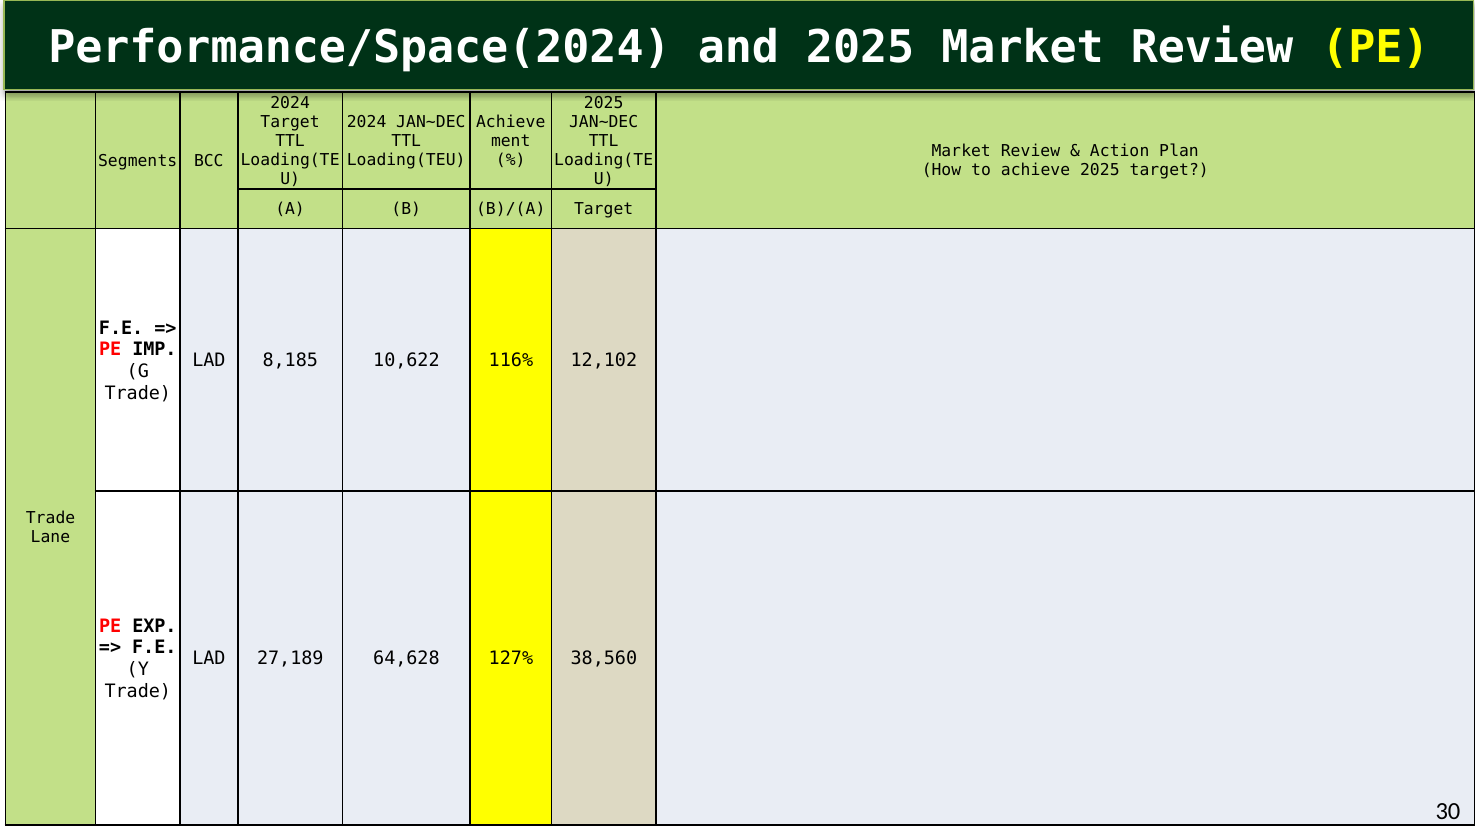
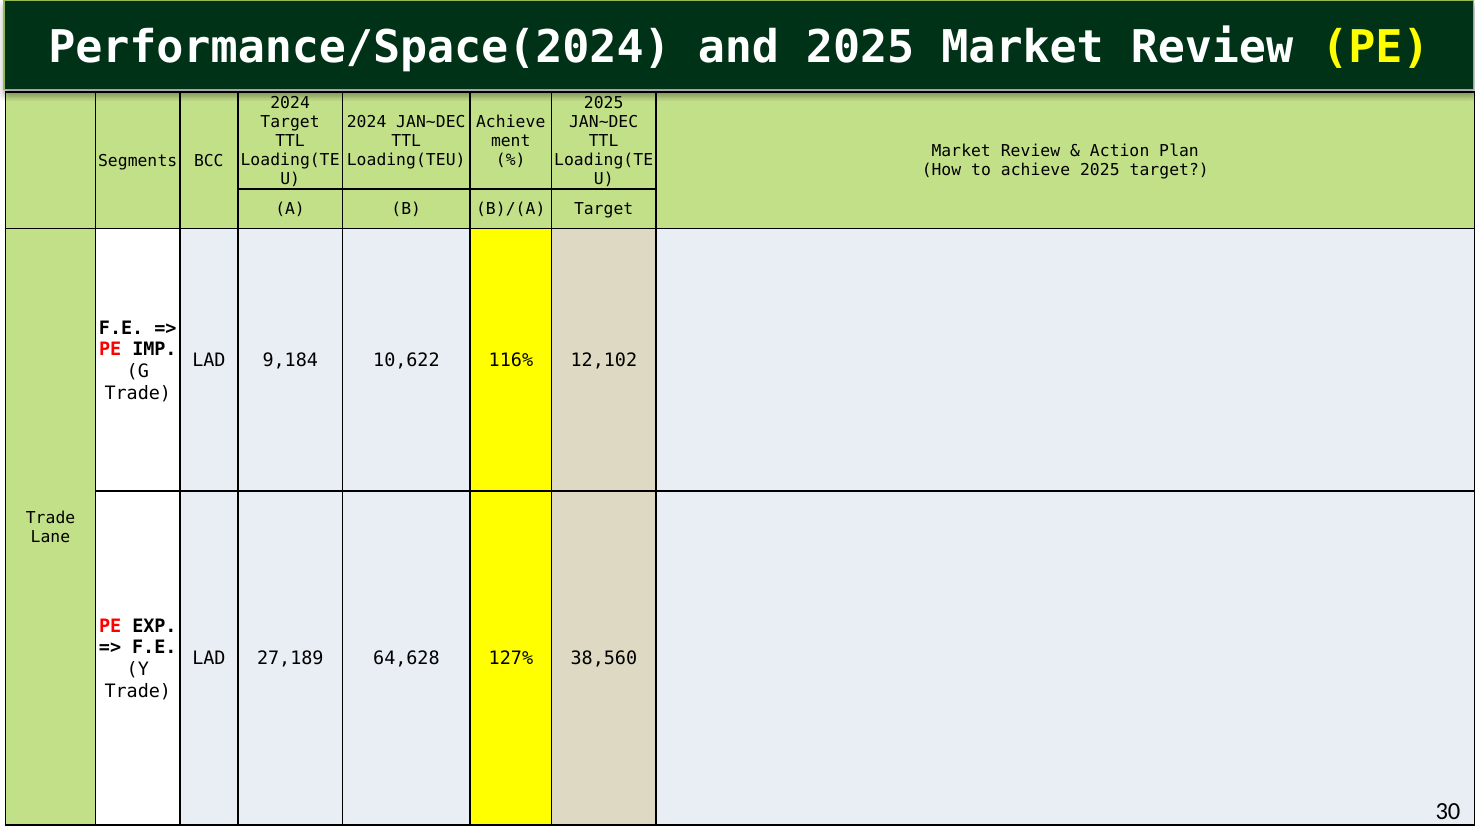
8,185: 8,185 -> 9,184
